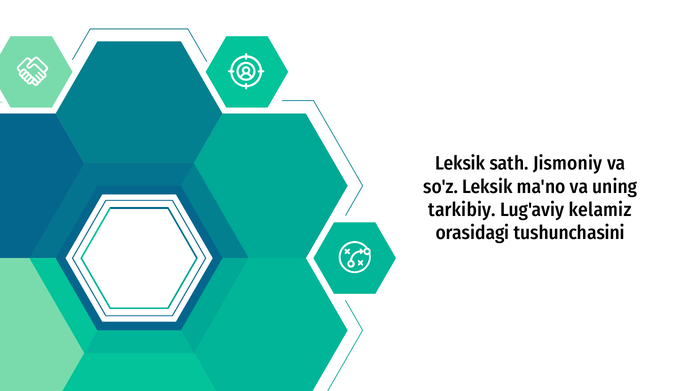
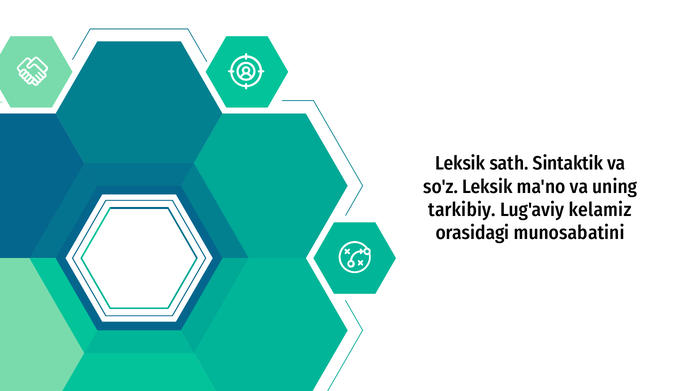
Jismoniy: Jismoniy -> Sintaktik
tushunchasini: tushunchasini -> munosabatini
